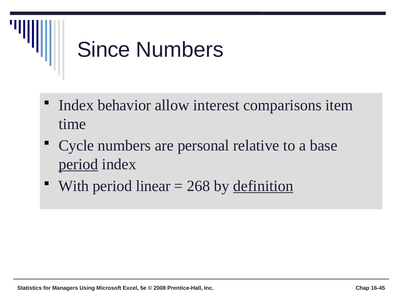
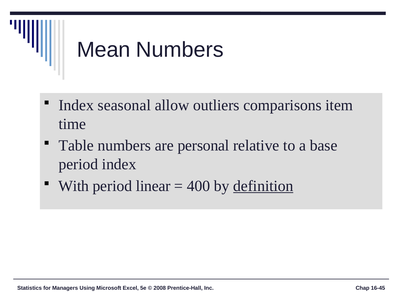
Since: Since -> Mean
behavior: behavior -> seasonal
interest: interest -> outliers
Cycle: Cycle -> Table
period at (78, 164) underline: present -> none
268: 268 -> 400
